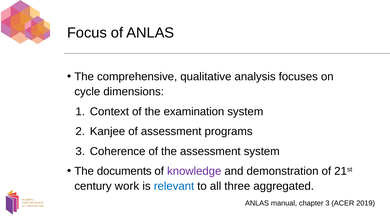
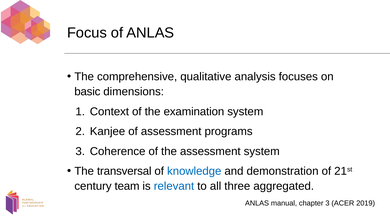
cycle: cycle -> basic
documents: documents -> transversal
knowledge colour: purple -> blue
work: work -> team
